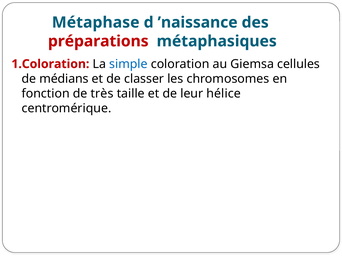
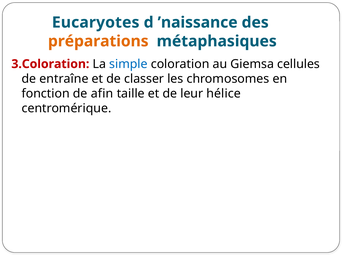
Métaphase: Métaphase -> Eucaryotes
préparations colour: red -> orange
1.Coloration: 1.Coloration -> 3.Coloration
médians: médians -> entraîne
très: très -> afin
